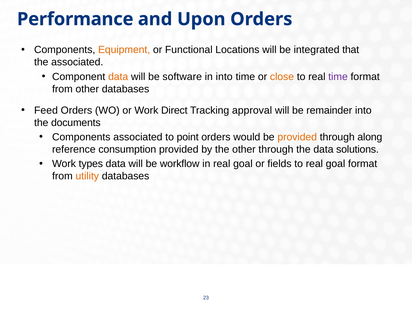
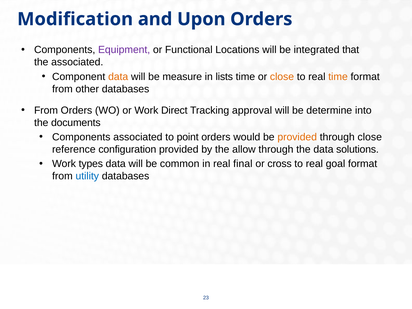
Performance: Performance -> Modification
Equipment colour: orange -> purple
software: software -> measure
in into: into -> lists
time at (338, 77) colour: purple -> orange
Feed at (46, 110): Feed -> From
remainder: remainder -> determine
through along: along -> close
consumption: consumption -> configuration
the other: other -> allow
workflow: workflow -> common
in real goal: goal -> final
fields: fields -> cross
utility colour: orange -> blue
